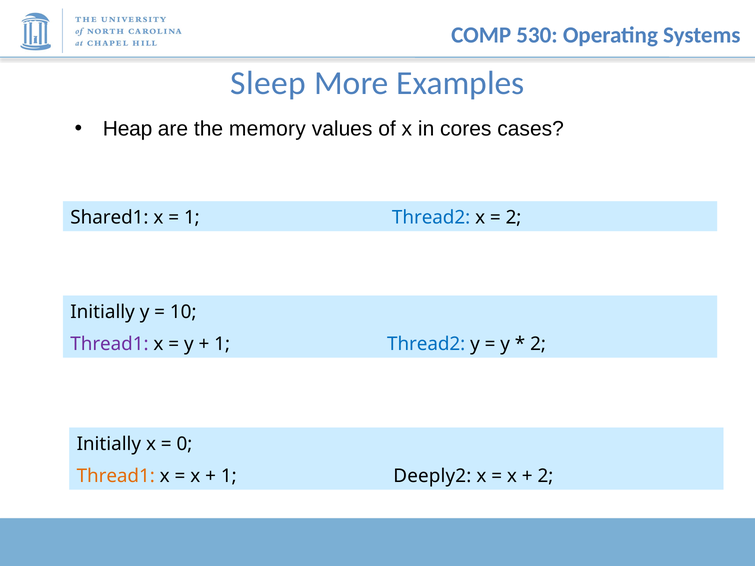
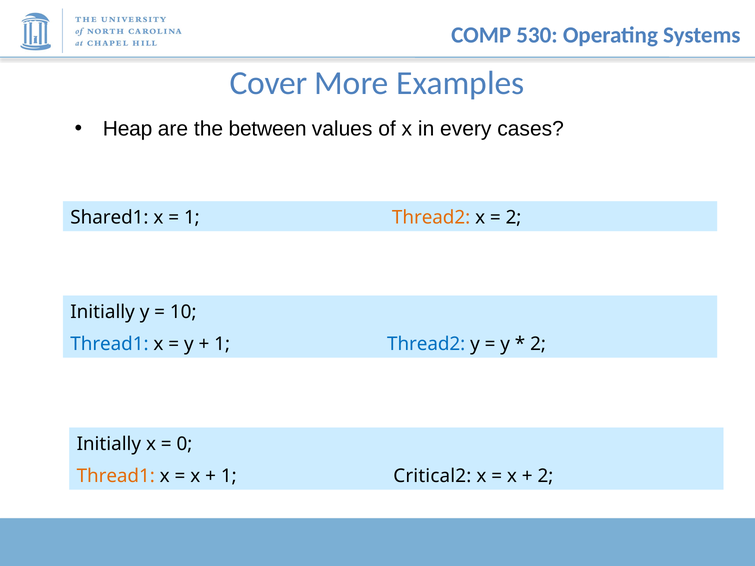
Sleep: Sleep -> Cover
memory: memory -> between
cores: cores -> every
Thread2 at (431, 218) colour: blue -> orange
Thread1 at (109, 344) colour: purple -> blue
Deeply2: Deeply2 -> Critical2
